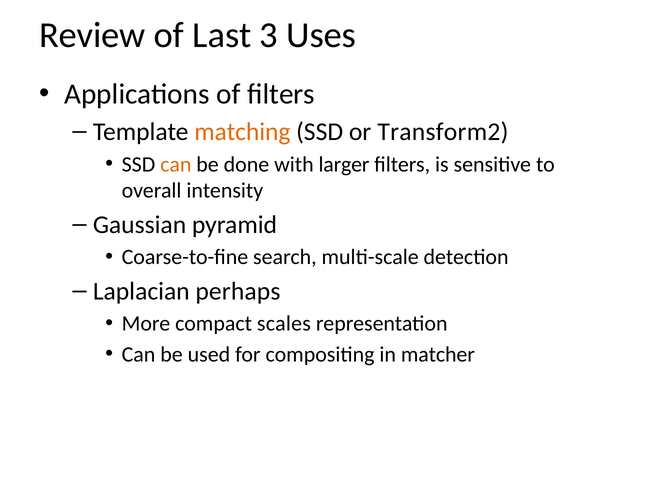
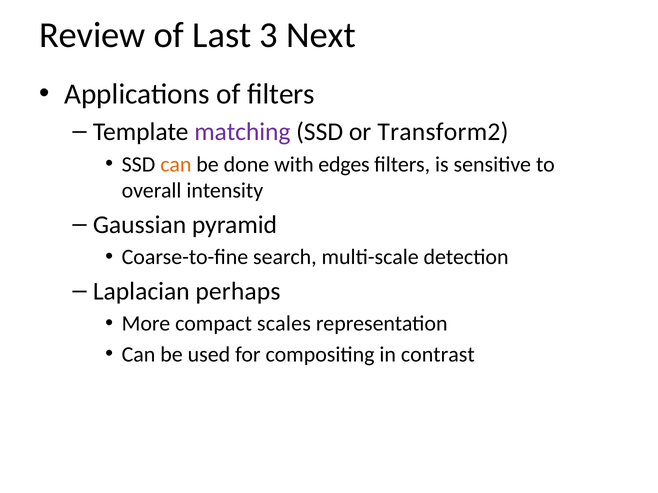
Uses: Uses -> Next
matching colour: orange -> purple
larger: larger -> edges
matcher: matcher -> contrast
